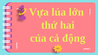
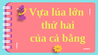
động: động -> bằng
